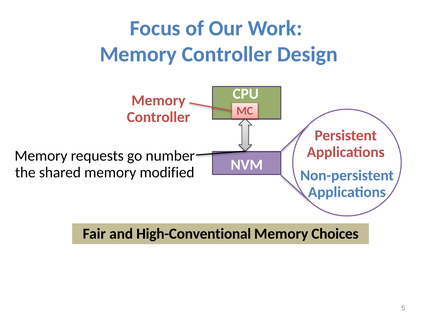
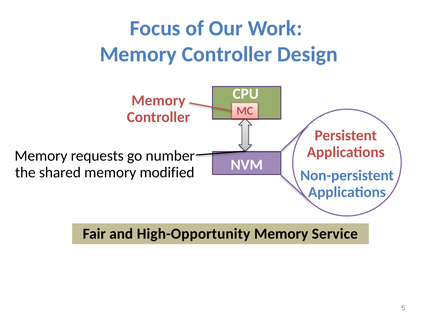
High-Conventional: High-Conventional -> High-Opportunity
Choices: Choices -> Service
